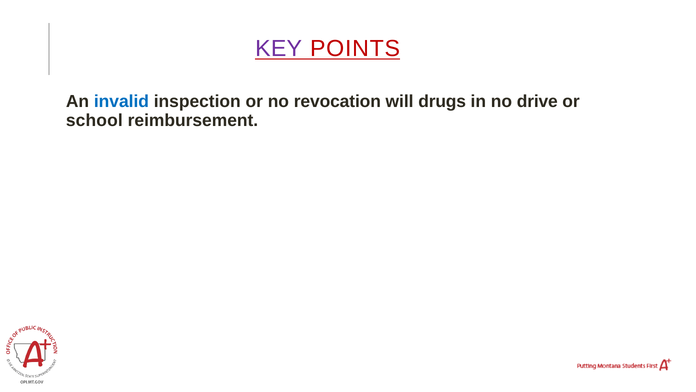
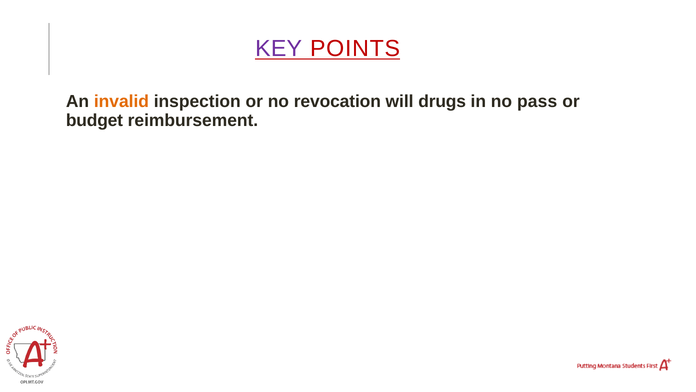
invalid colour: blue -> orange
drive: drive -> pass
school: school -> budget
